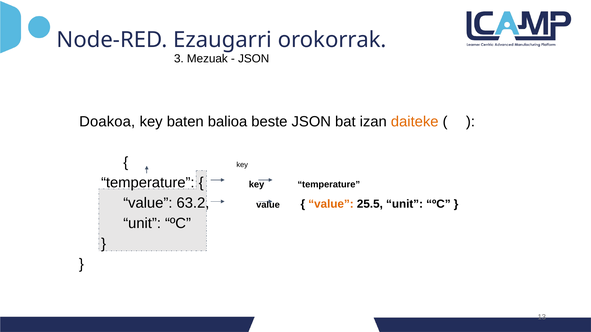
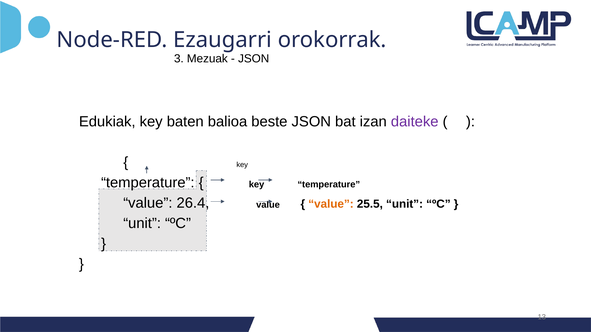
Doakoa: Doakoa -> Edukiak
daiteke colour: orange -> purple
63.2: 63.2 -> 26.4
